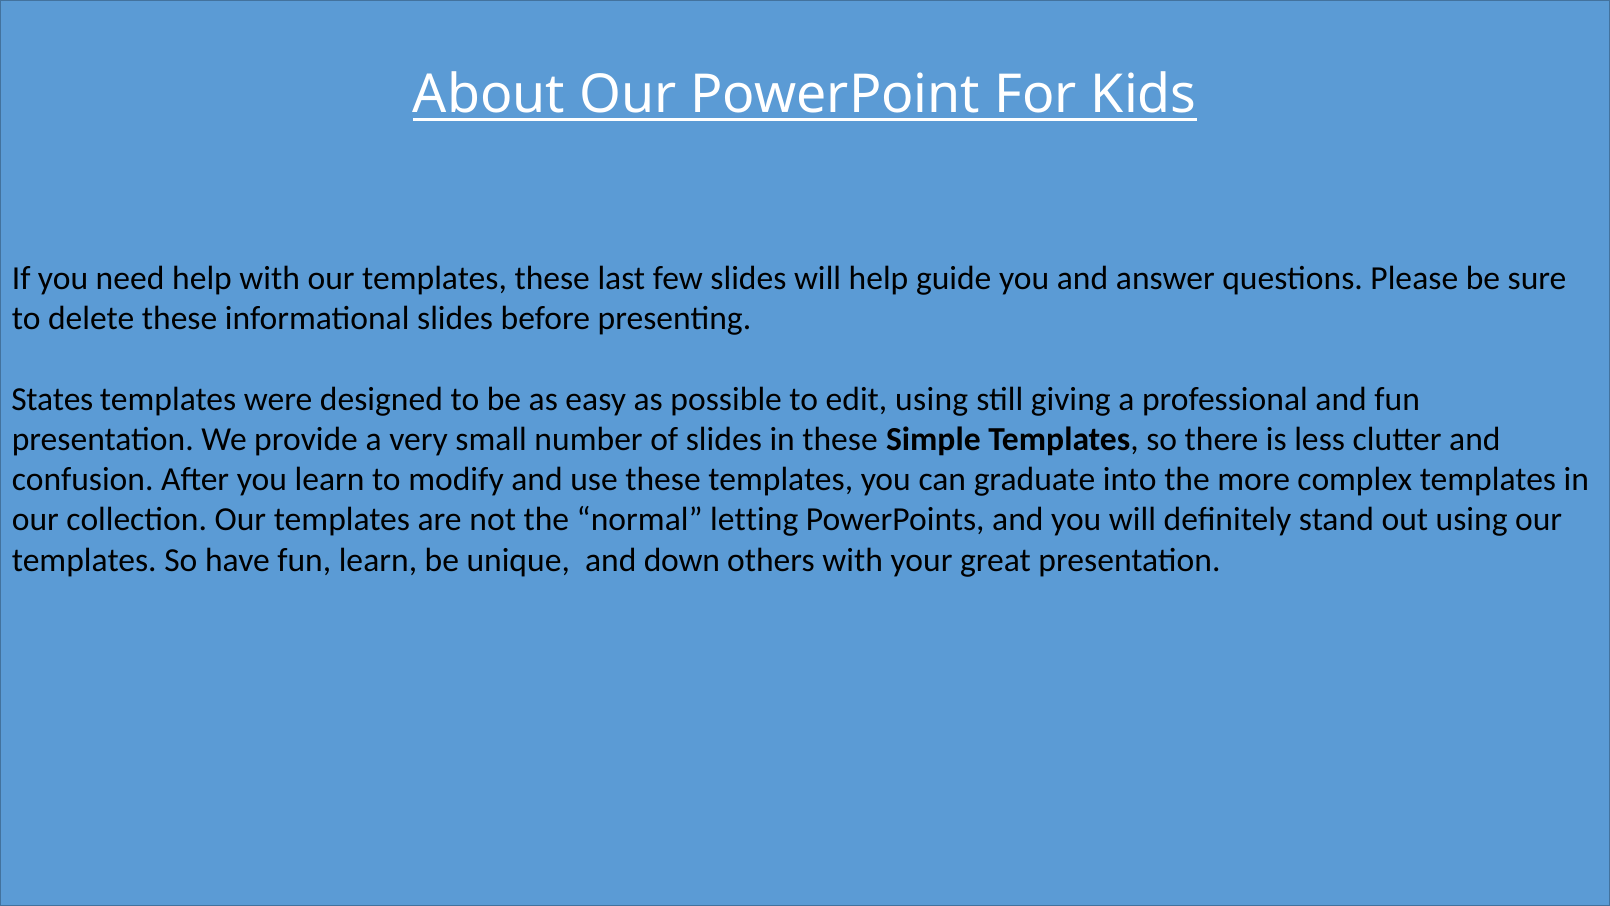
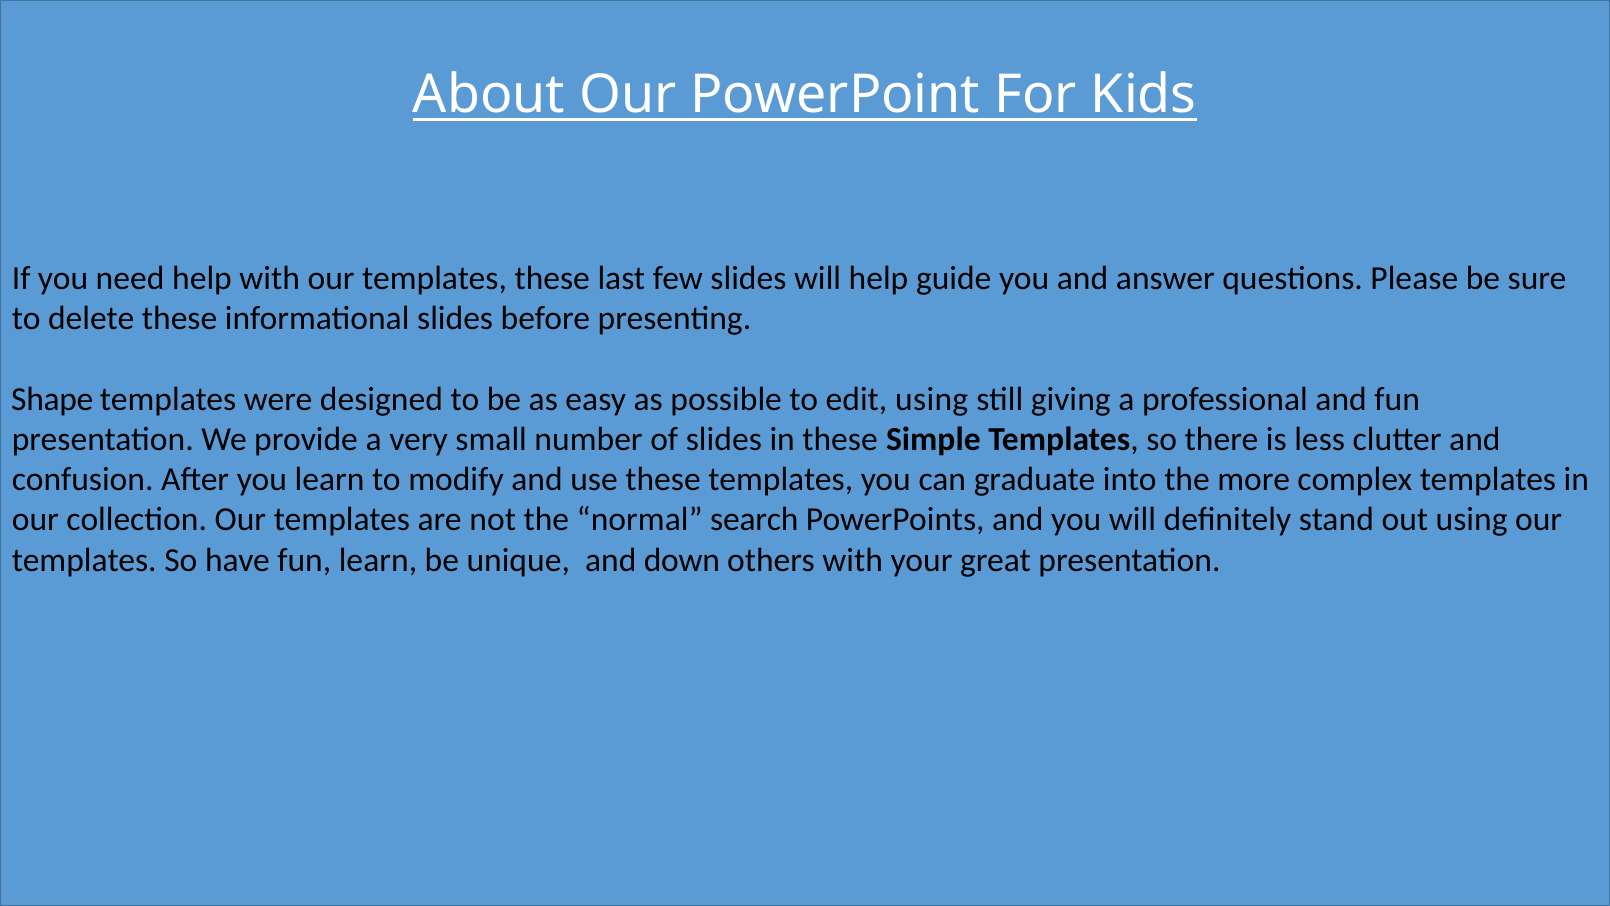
States: States -> Shape
letting: letting -> search
